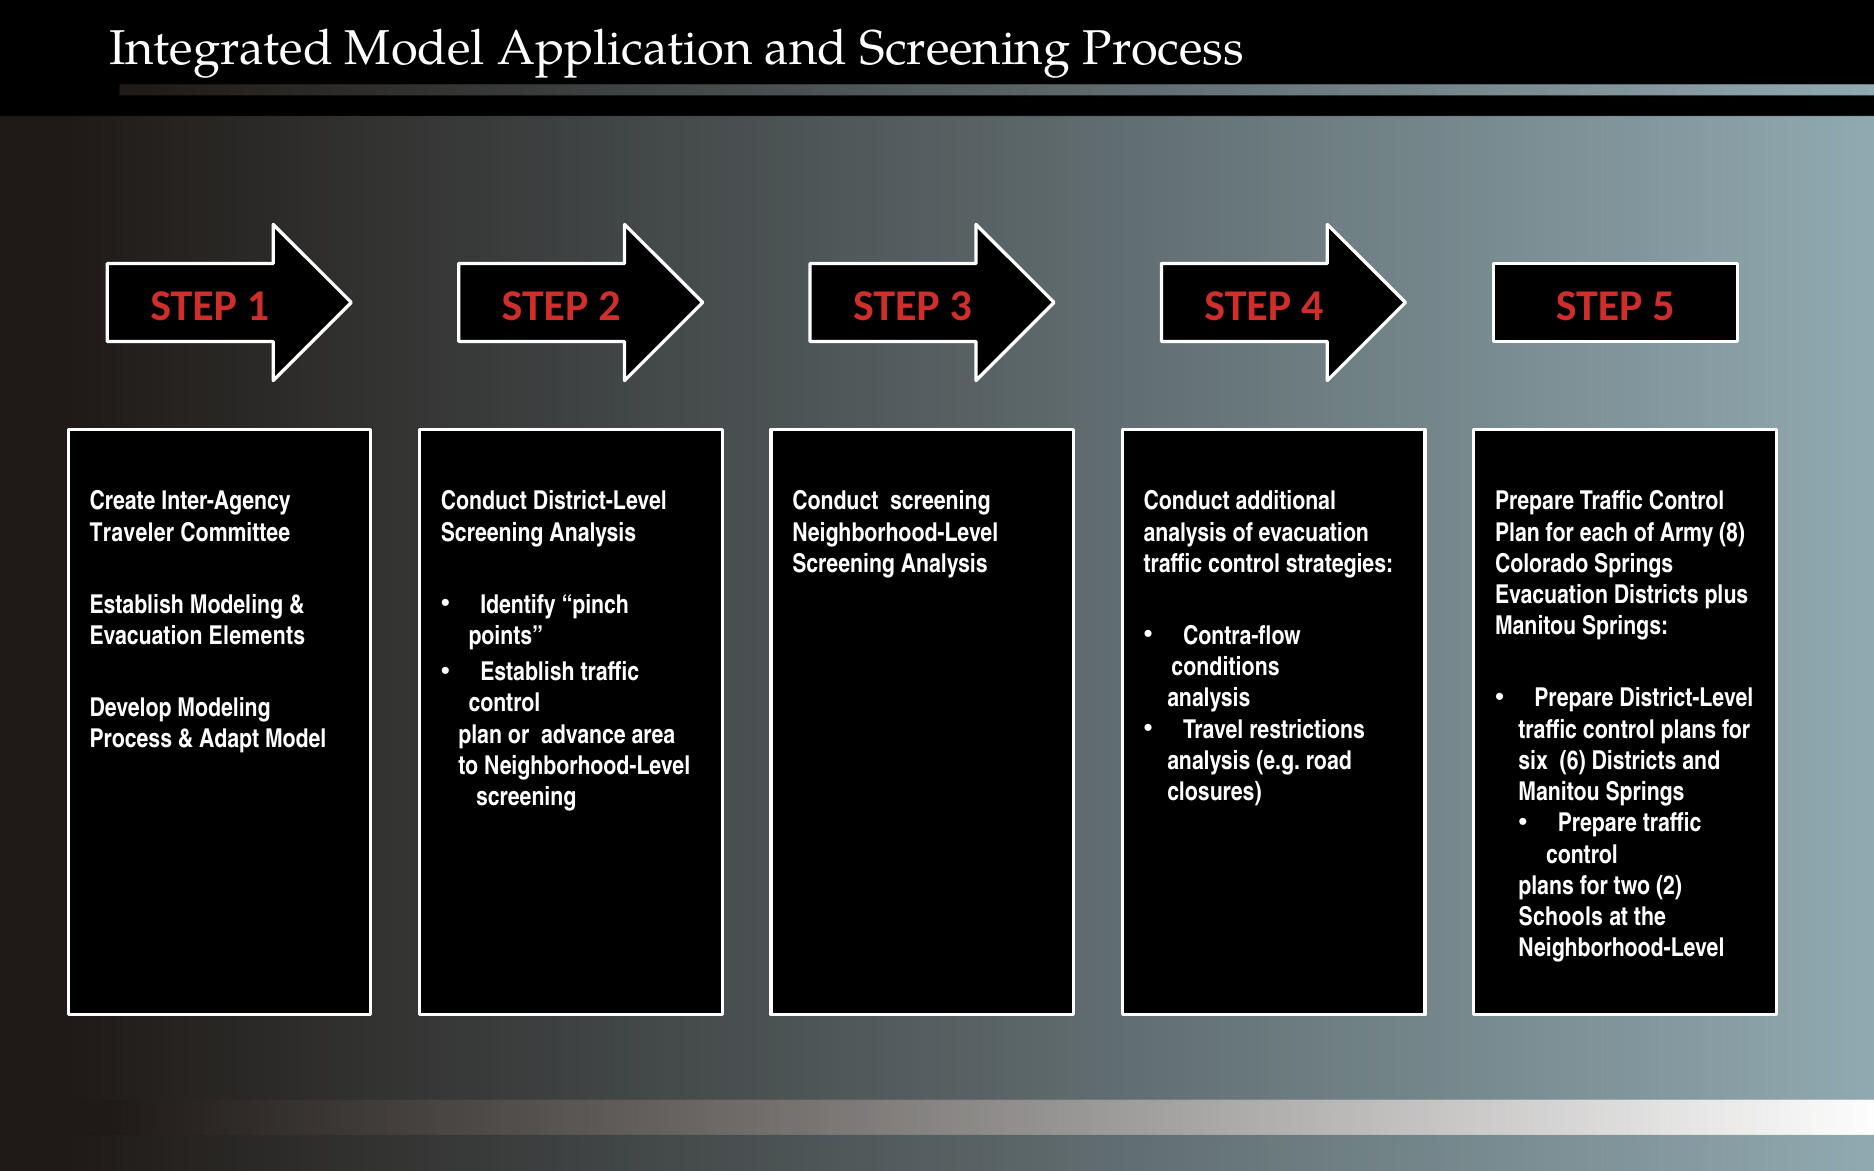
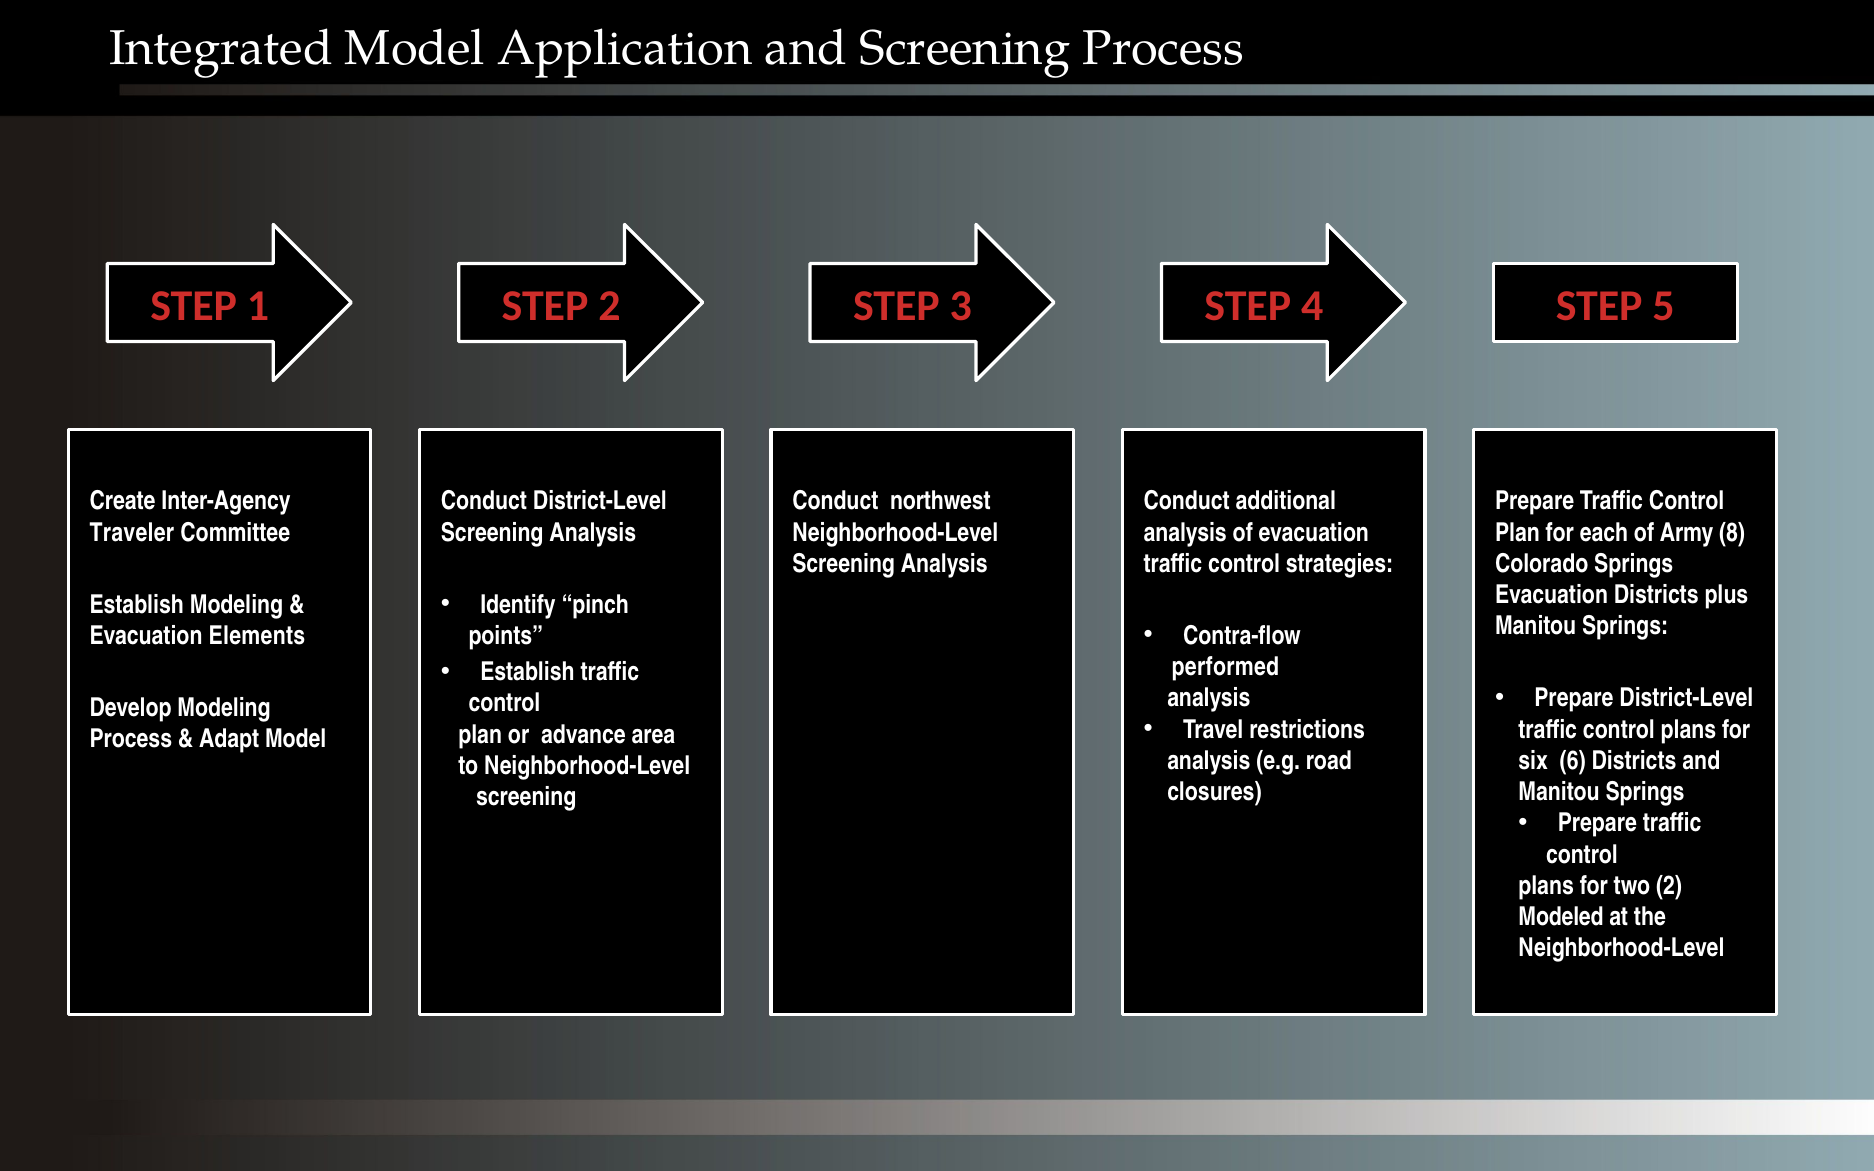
Conduct screening: screening -> northwest
conditions: conditions -> performed
Schools: Schools -> Modeled
